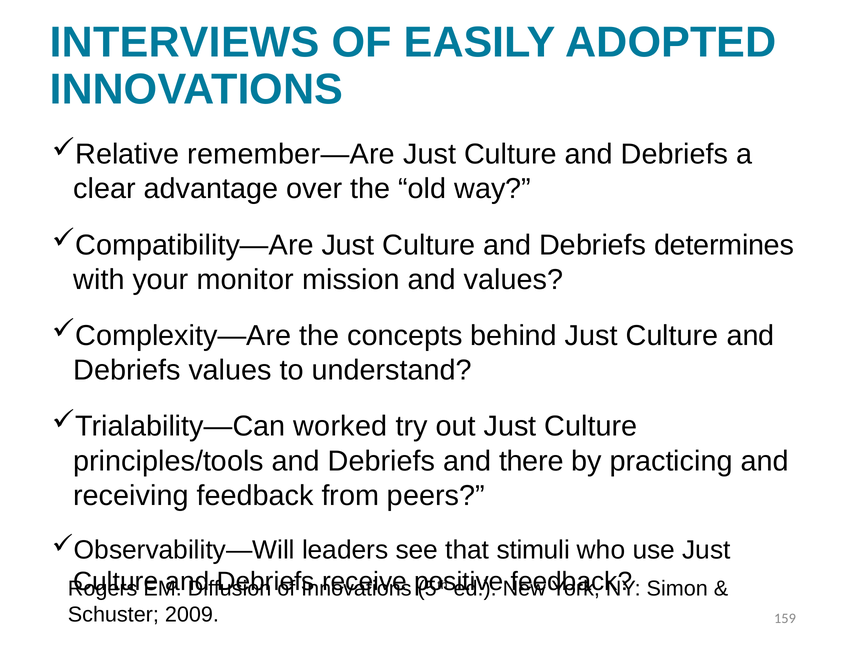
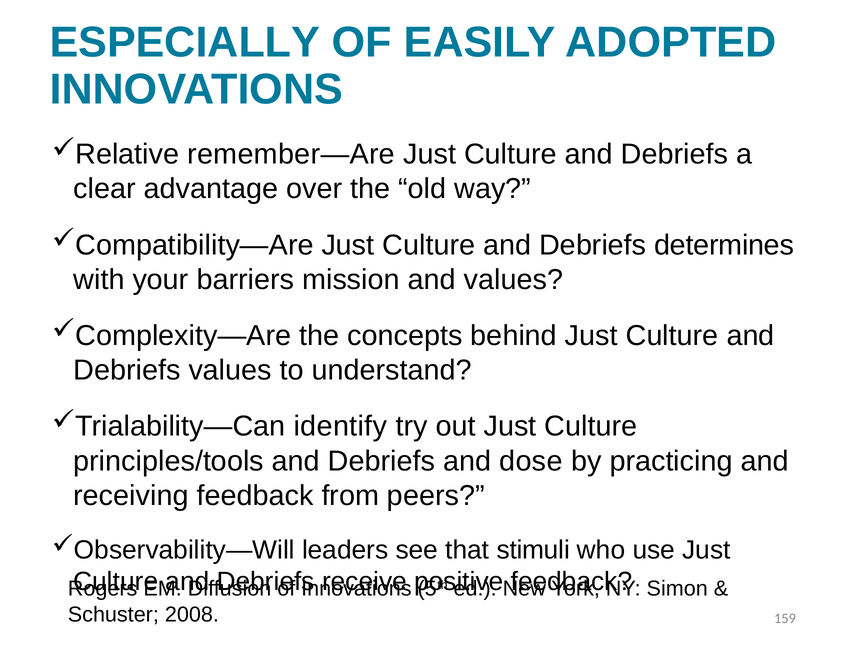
INTERVIEWS: INTERVIEWS -> ESPECIALLY
monitor: monitor -> barriers
worked: worked -> identify
there: there -> dose
2009: 2009 -> 2008
